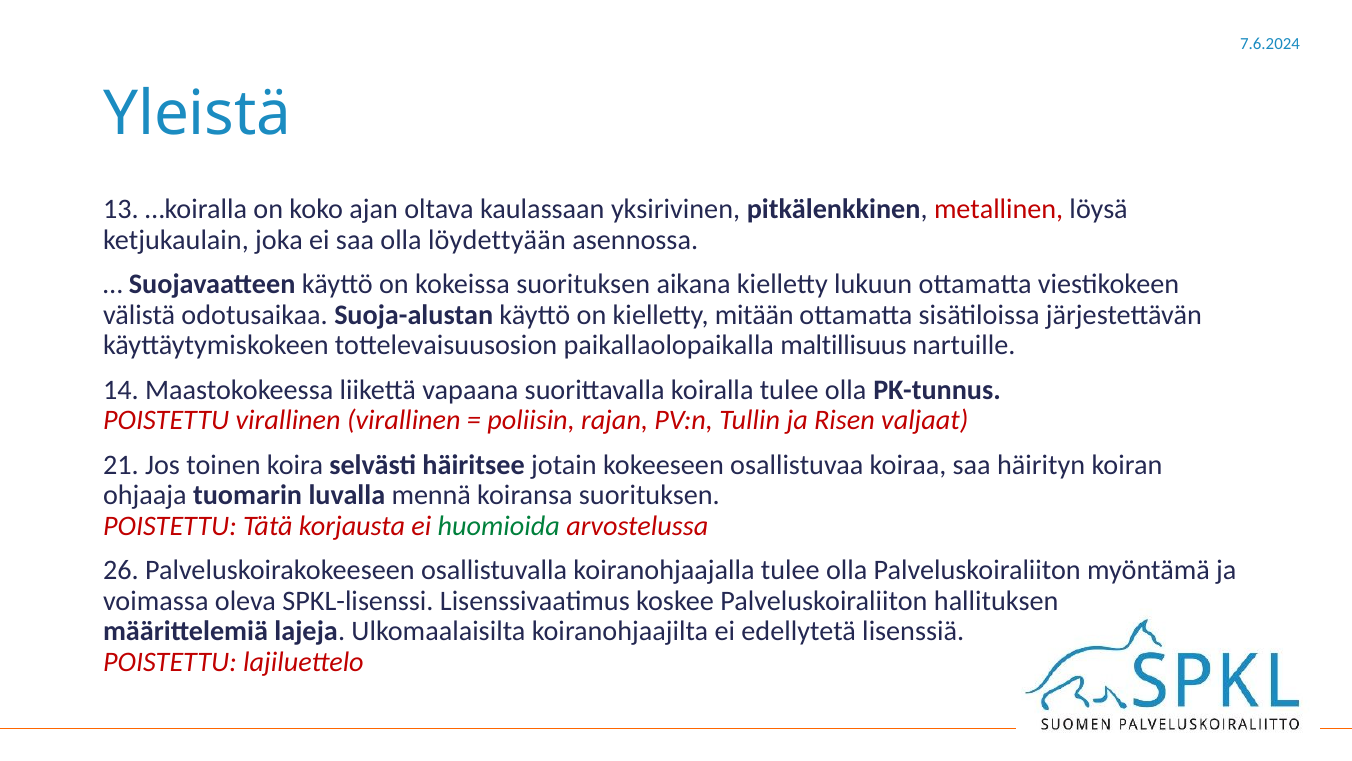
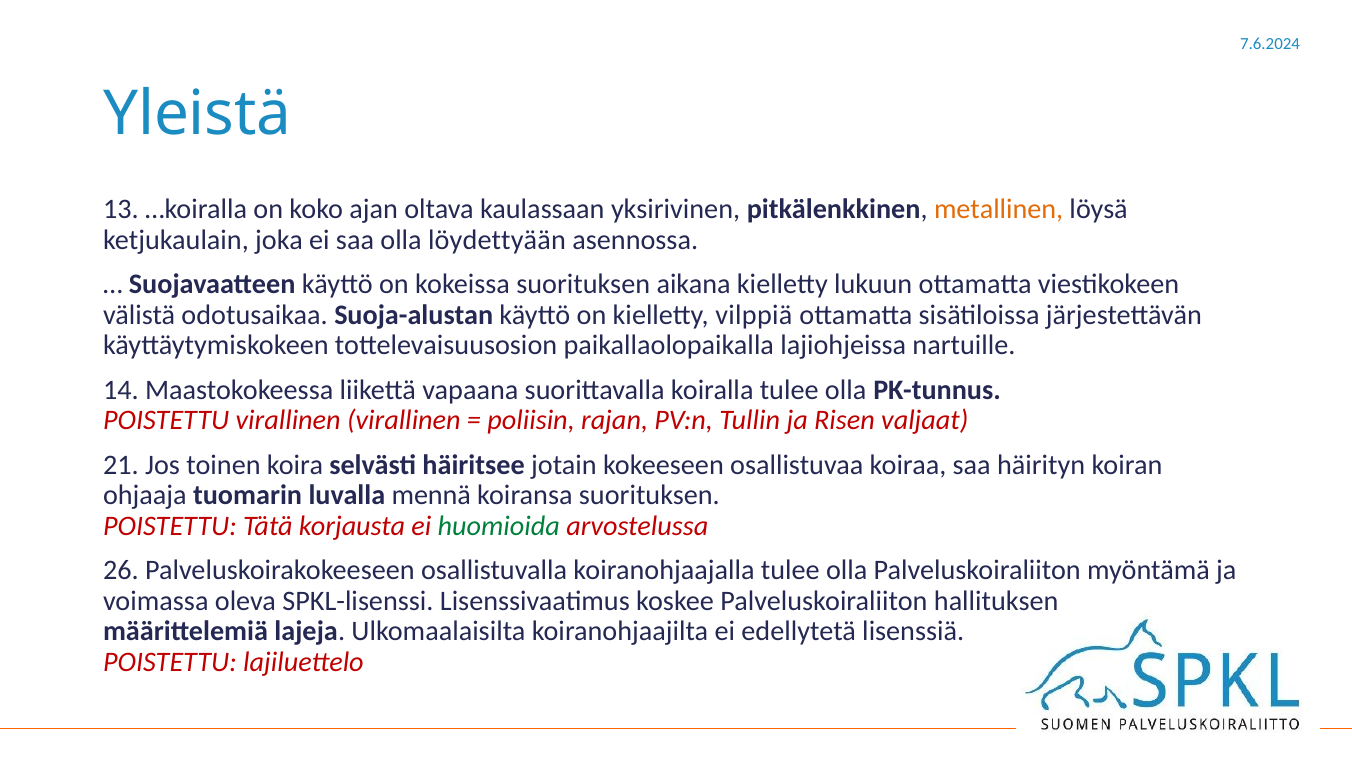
metallinen colour: red -> orange
mitään: mitään -> vilppiä
maltillisuus: maltillisuus -> lajiohjeissa
